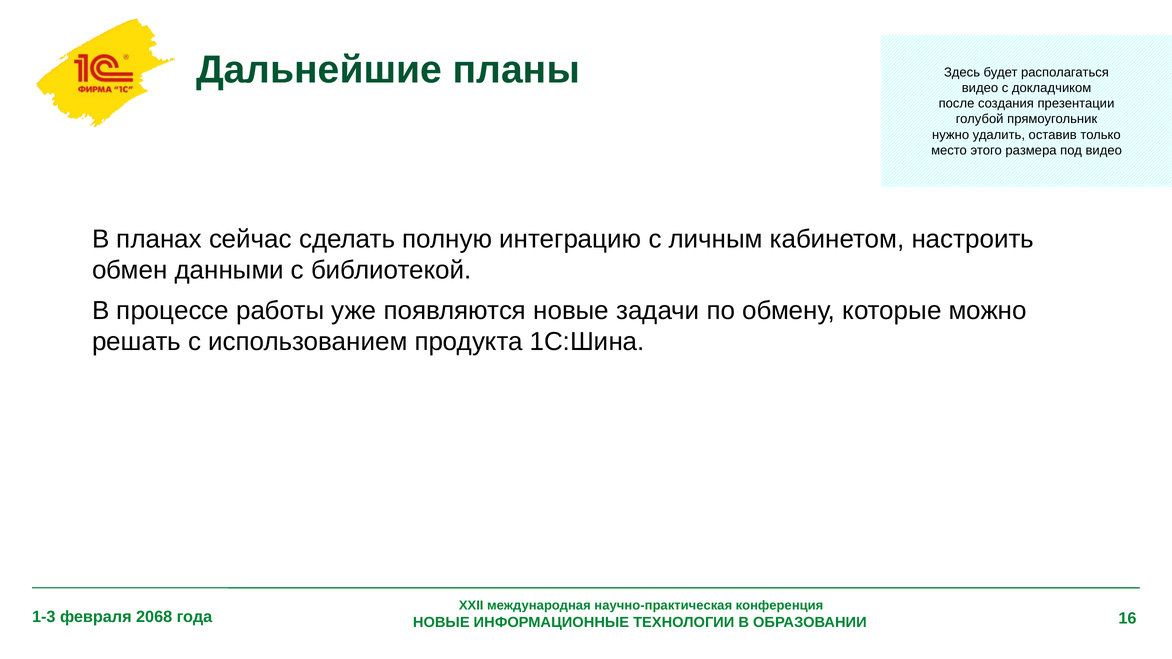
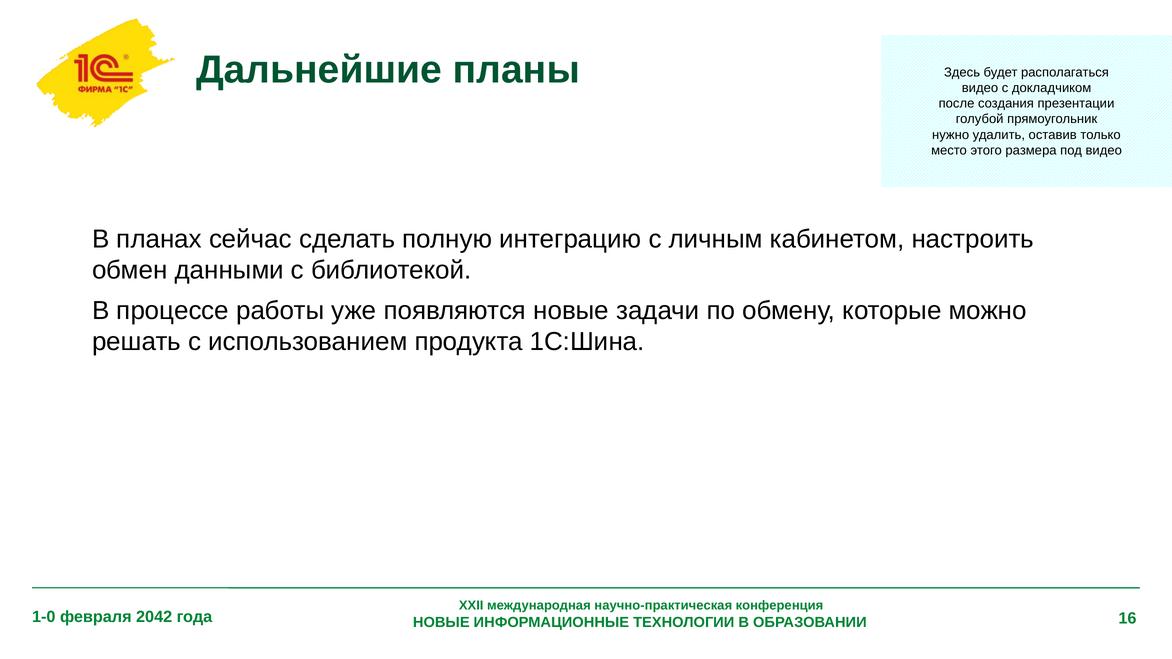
1-3: 1-3 -> 1-0
2068: 2068 -> 2042
